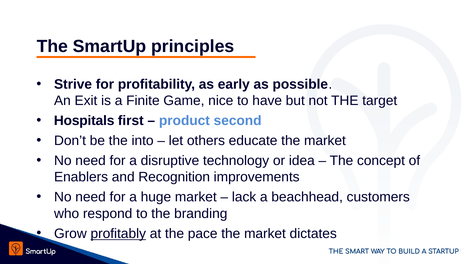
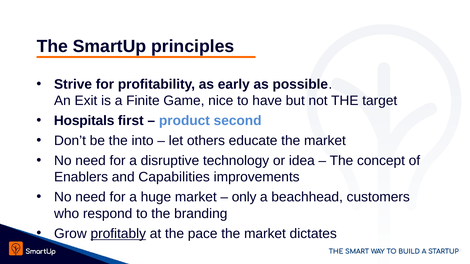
Recognition: Recognition -> Capabilities
lack: lack -> only
